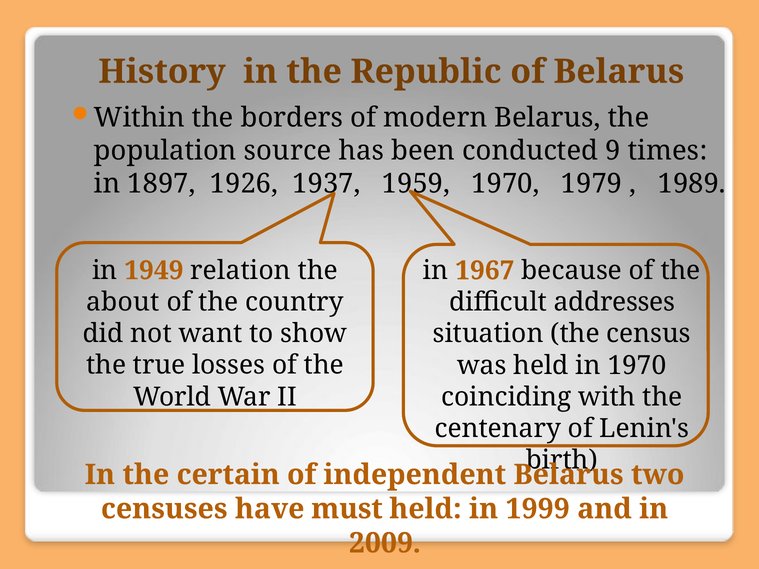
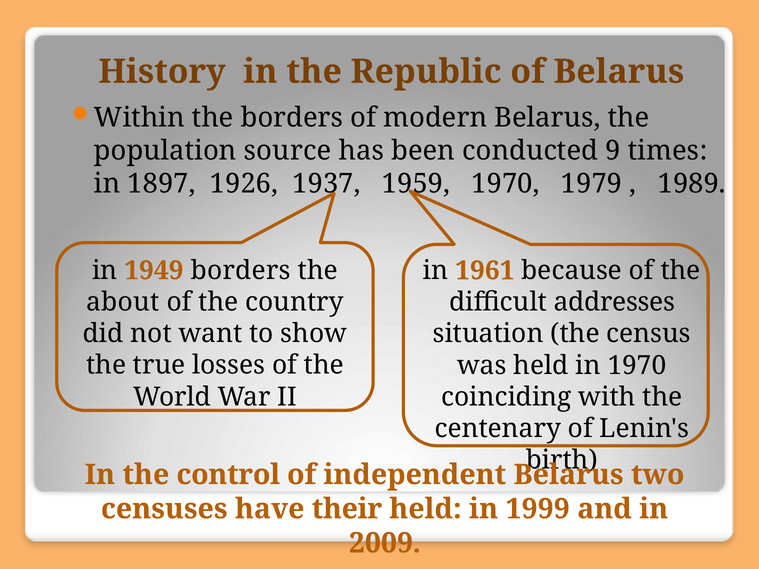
1949 relation: relation -> borders
1967: 1967 -> 1961
certain: certain -> control
must: must -> their
